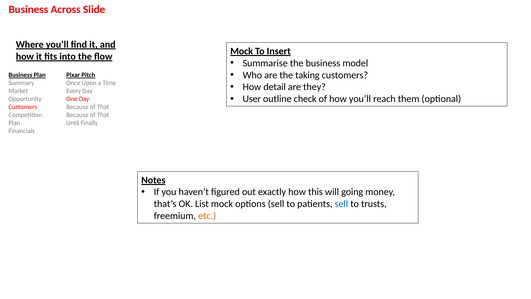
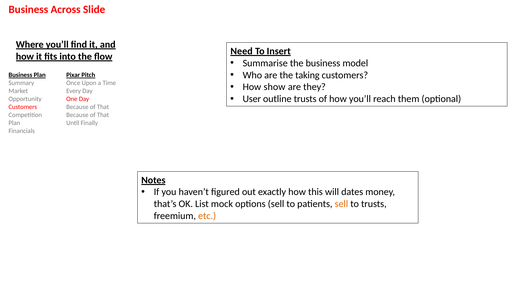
Mock at (242, 51): Mock -> Need
detail: detail -> show
outline check: check -> trusts
going: going -> dates
sell at (341, 204) colour: blue -> orange
